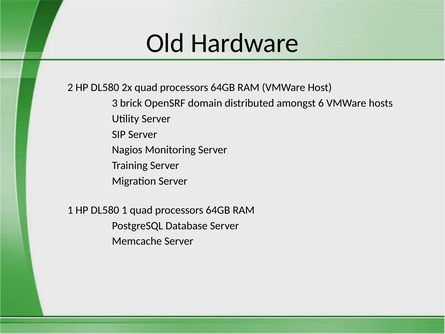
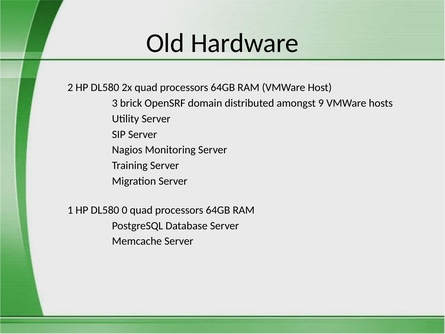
6: 6 -> 9
DL580 1: 1 -> 0
